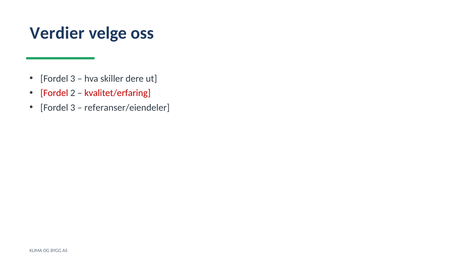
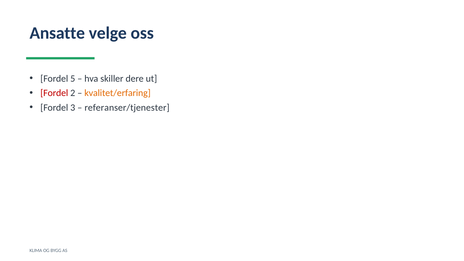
Verdier: Verdier -> Ansatte
3 at (73, 79): 3 -> 5
kvalitet/erfaring colour: red -> orange
referanser/eiendeler: referanser/eiendeler -> referanser/tjenester
